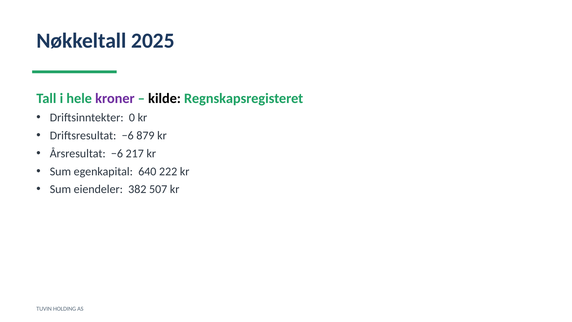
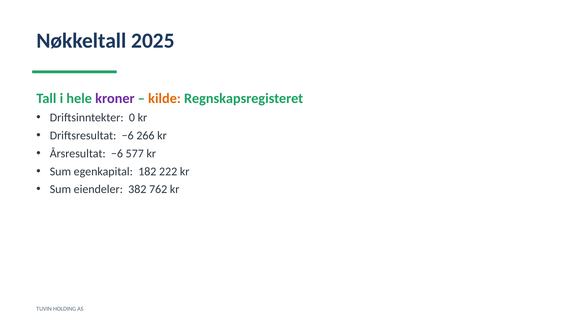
kilde colour: black -> orange
879: 879 -> 266
217: 217 -> 577
640: 640 -> 182
507: 507 -> 762
